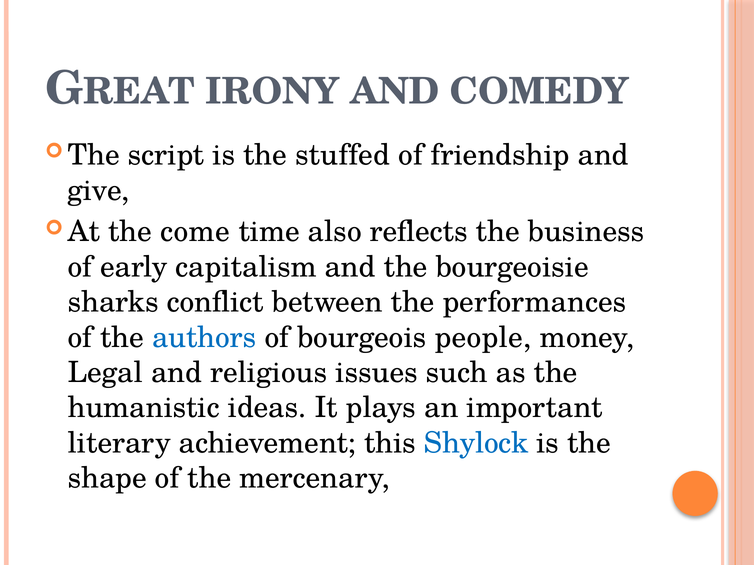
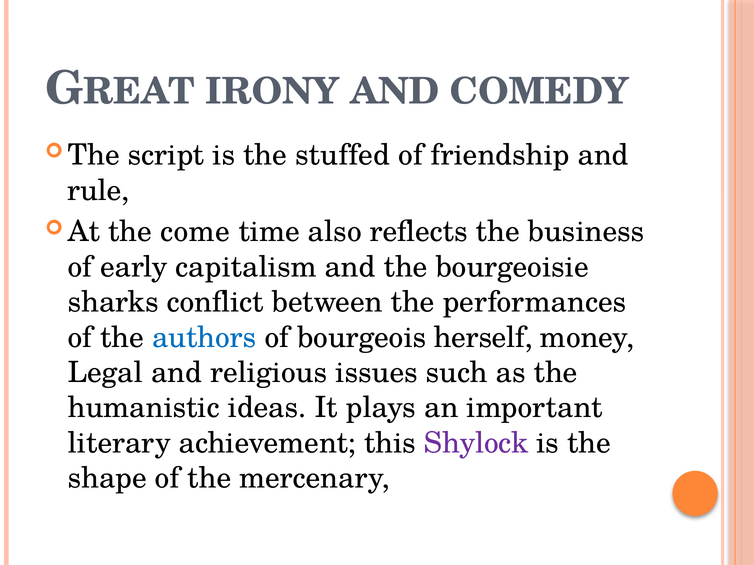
give: give -> rule
people: people -> herself
Shylock colour: blue -> purple
